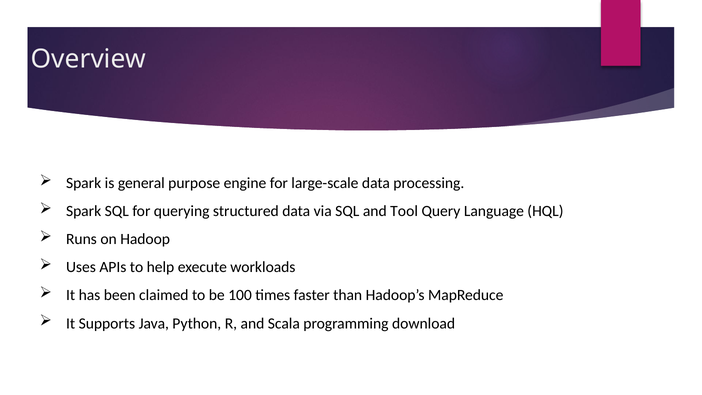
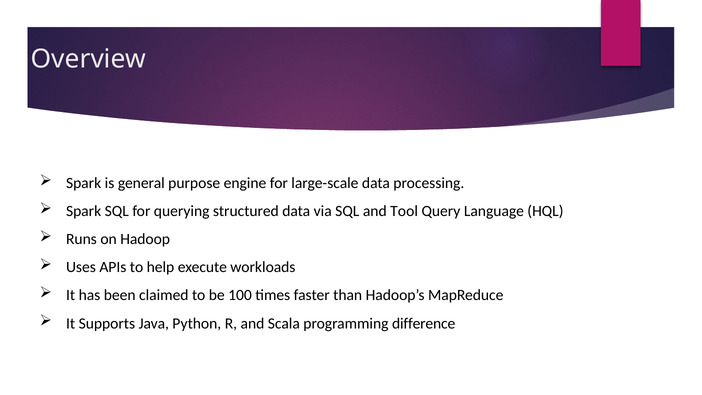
download: download -> difference
